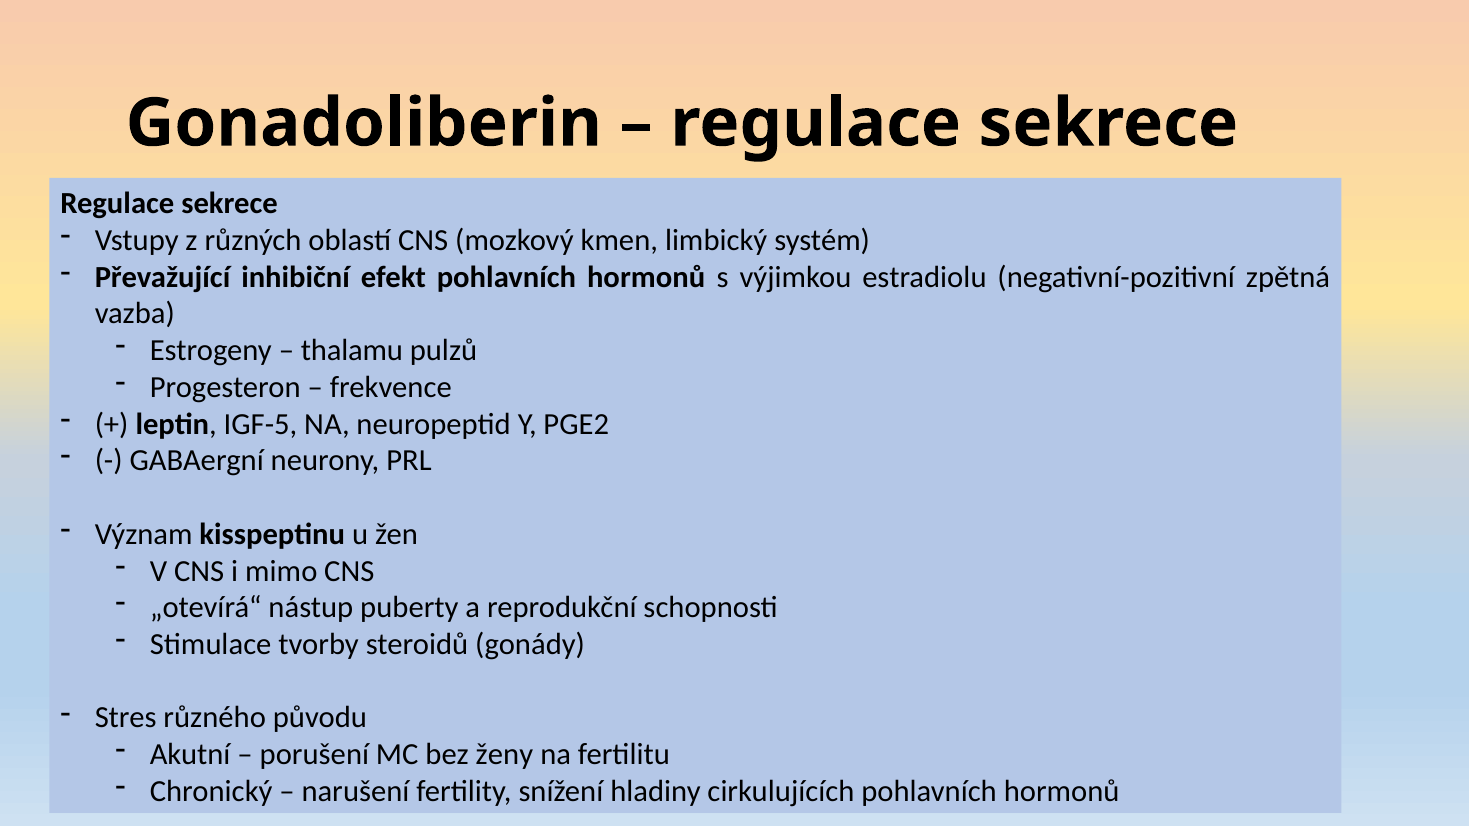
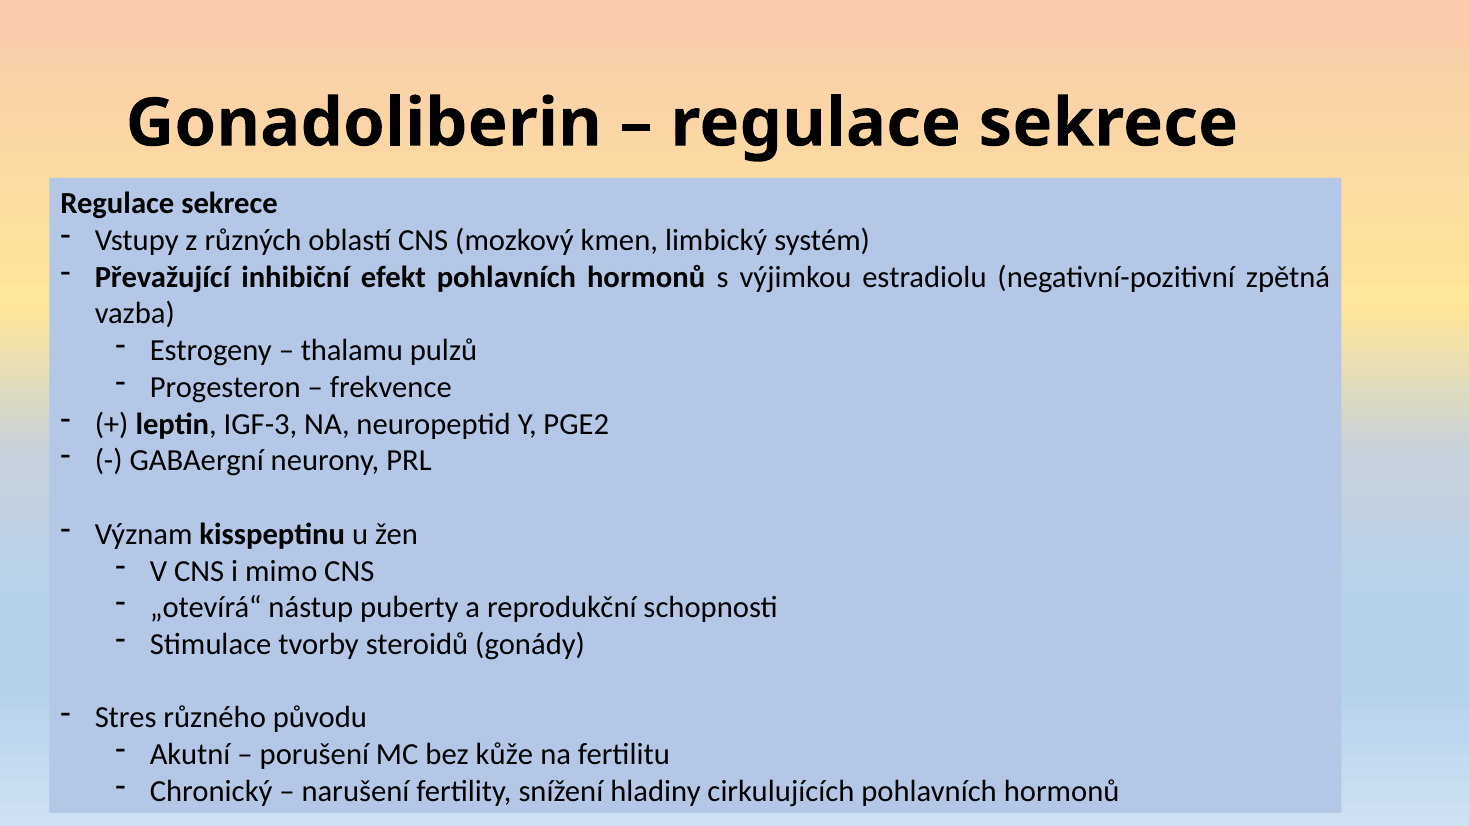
IGF-5: IGF-5 -> IGF-3
ženy: ženy -> kůže
